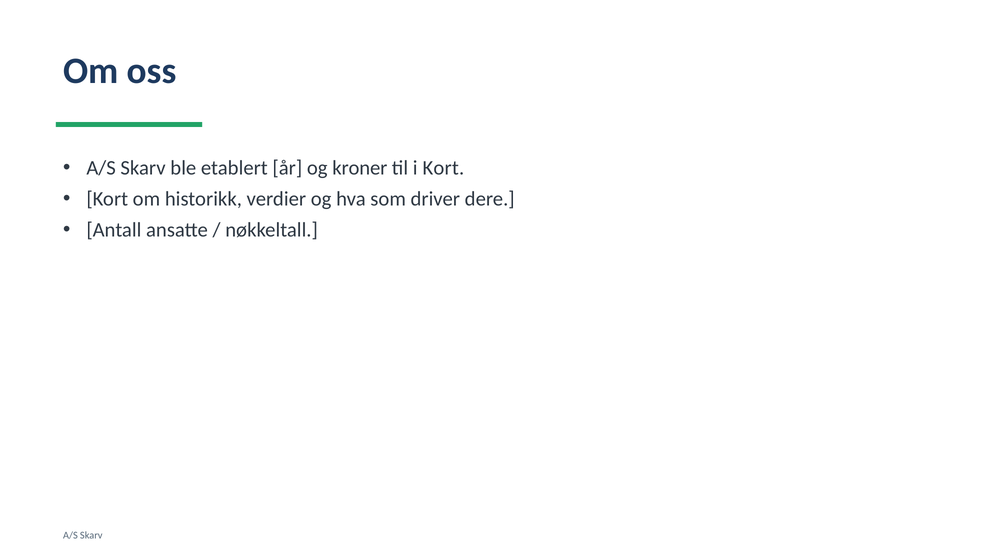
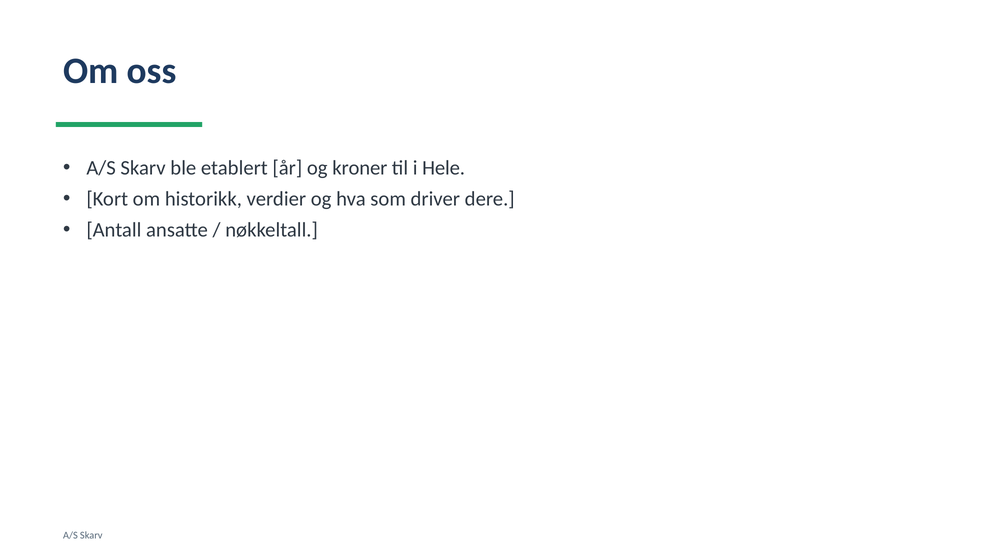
i Kort: Kort -> Hele
